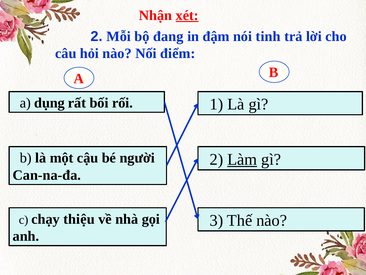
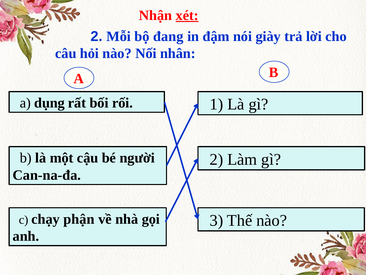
tinh: tinh -> giày
điểm: điểm -> nhân
Làm underline: present -> none
thiệu: thiệu -> phận
